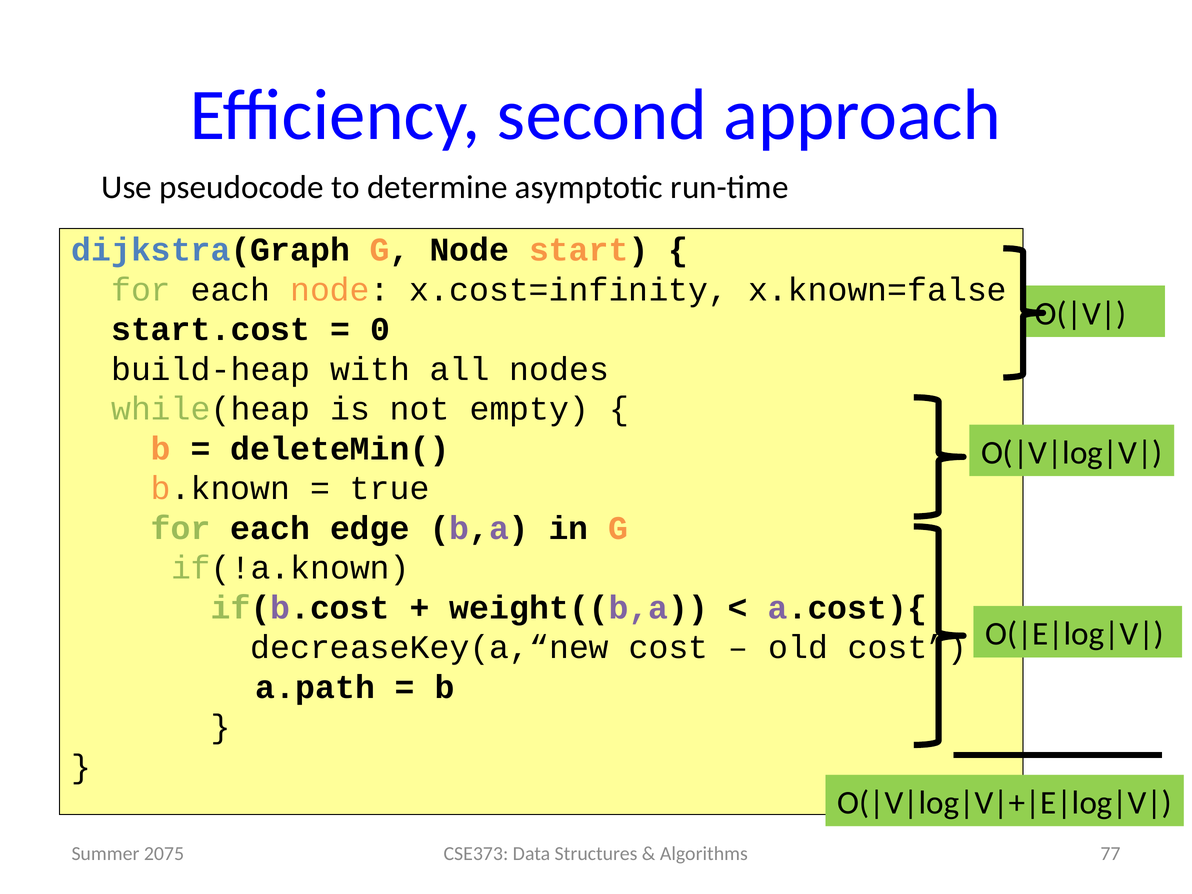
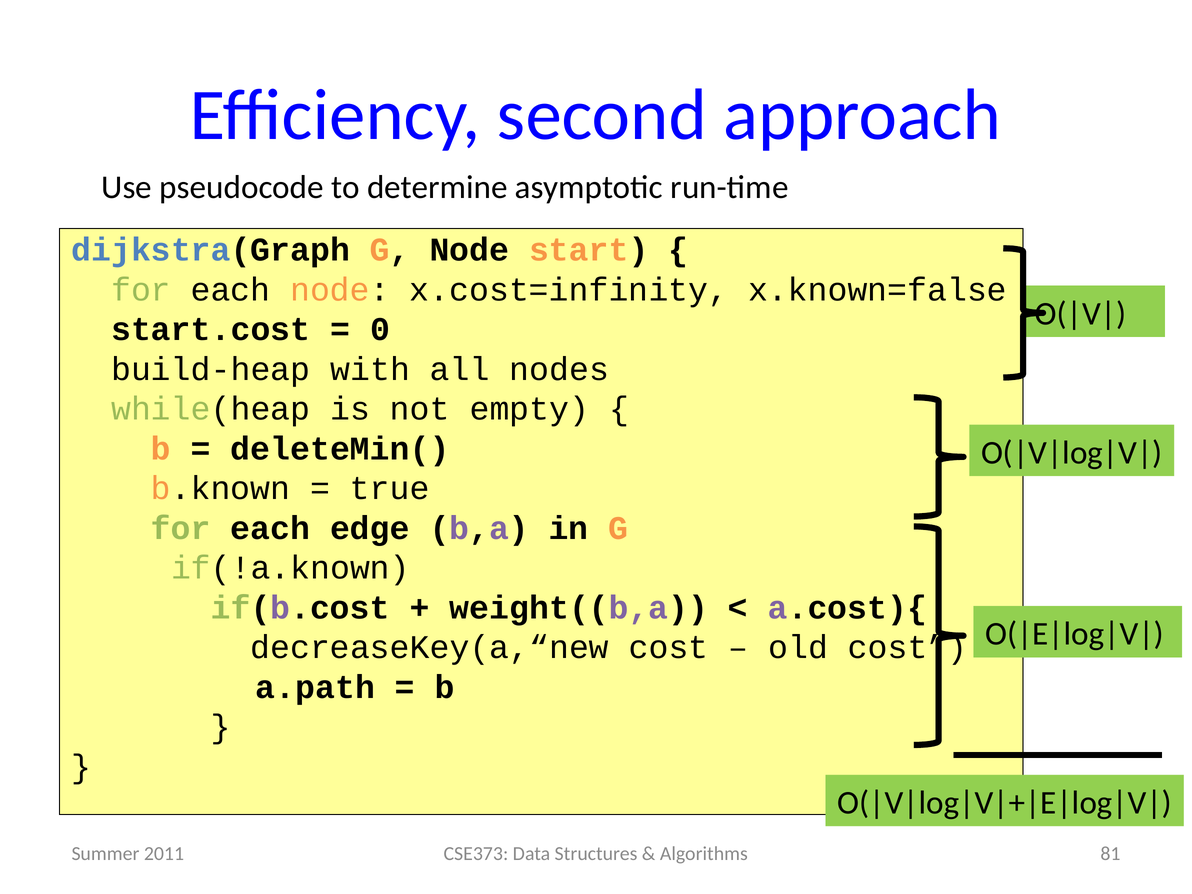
77: 77 -> 81
2075: 2075 -> 2011
